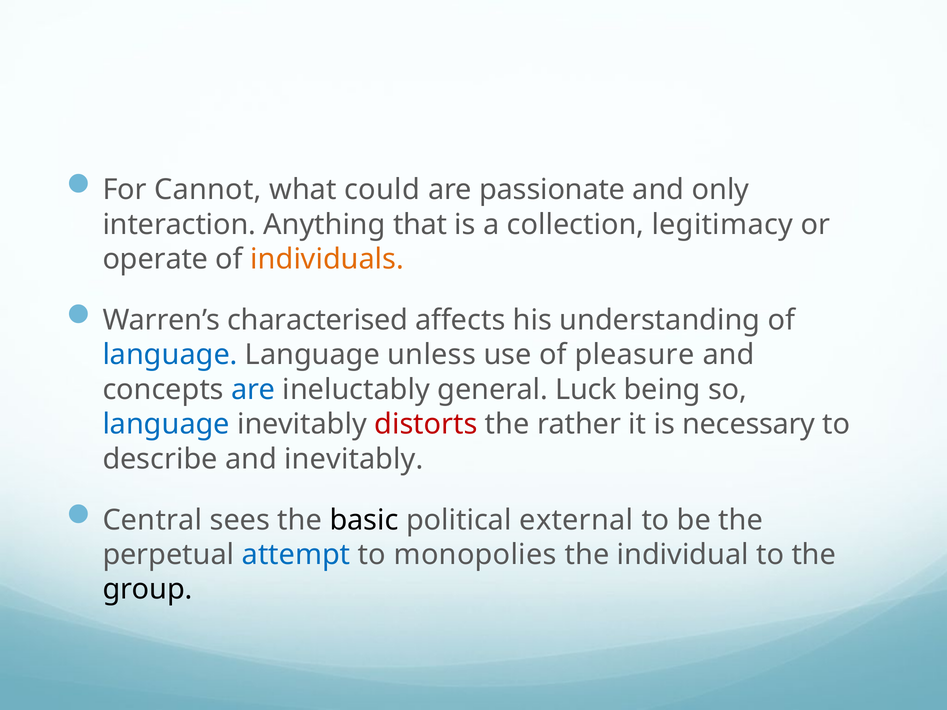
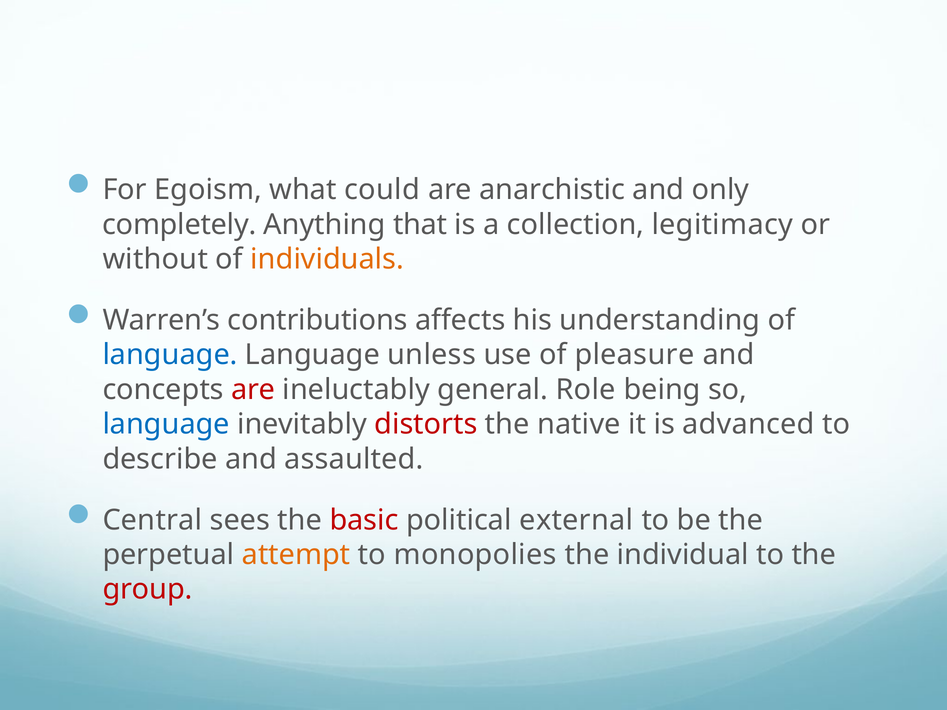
Cannot: Cannot -> Egoism
passionate: passionate -> anarchistic
interaction: interaction -> completely
operate: operate -> without
characterised: characterised -> contributions
are at (253, 390) colour: blue -> red
Luck: Luck -> Role
rather: rather -> native
necessary: necessary -> advanced
and inevitably: inevitably -> assaulted
basic colour: black -> red
attempt colour: blue -> orange
group colour: black -> red
